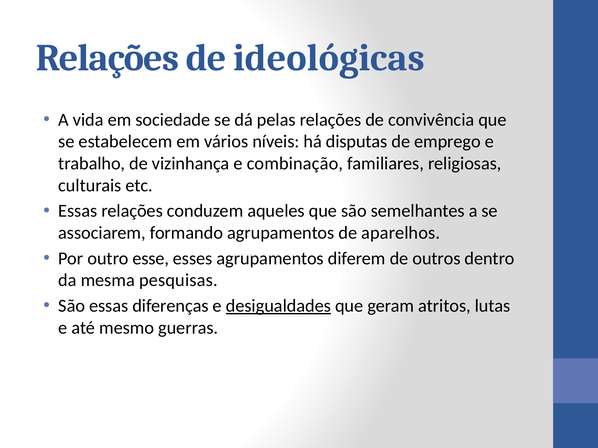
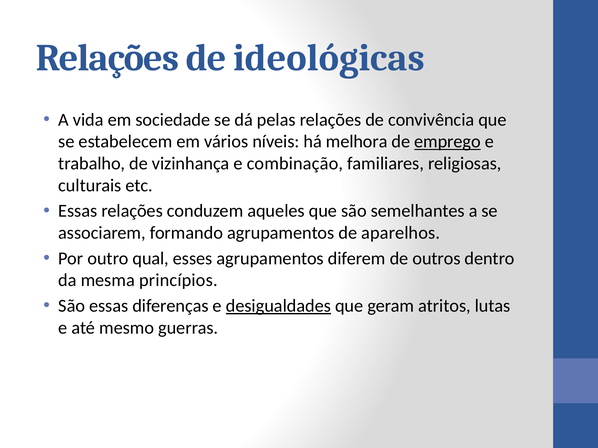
disputas: disputas -> melhora
emprego underline: none -> present
esse: esse -> qual
pesquisas: pesquisas -> princípios
